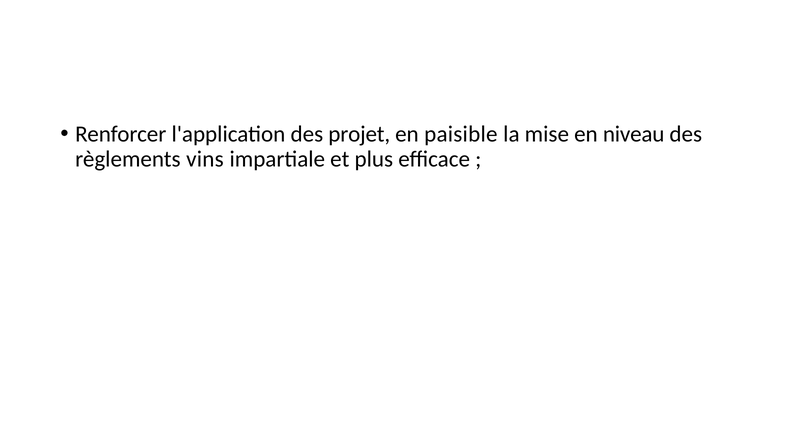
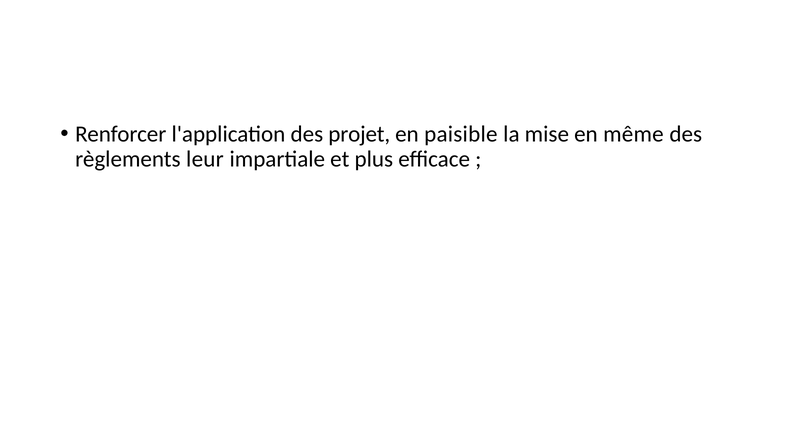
niveau: niveau -> même
vins: vins -> leur
